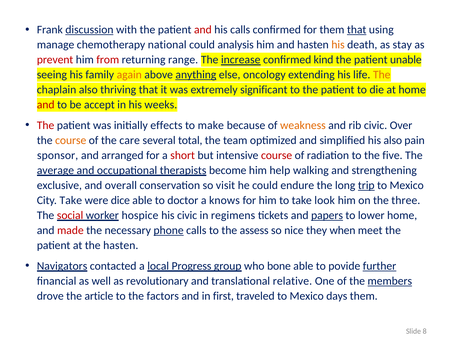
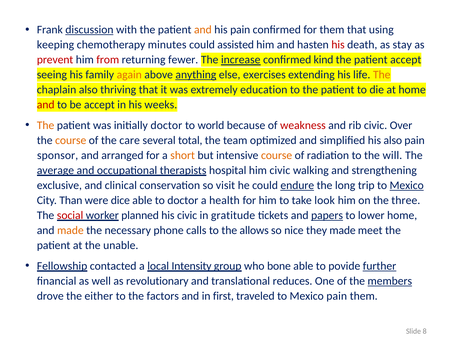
and at (203, 30) colour: red -> orange
his calls: calls -> pain
that at (357, 30) underline: present -> none
manage: manage -> keeping
national: national -> minutes
analysis: analysis -> assisted
his at (338, 45) colour: orange -> red
range: range -> fewer
patient unable: unable -> accept
oncology: oncology -> exercises
significant: significant -> education
The at (46, 126) colour: red -> orange
initially effects: effects -> doctor
make: make -> world
weakness colour: orange -> red
short colour: red -> orange
course at (277, 155) colour: red -> orange
five: five -> will
become: become -> hospital
him help: help -> civic
overall: overall -> clinical
endure underline: none -> present
trip underline: present -> none
Mexico at (407, 185) underline: none -> present
City Take: Take -> Than
knows: knows -> health
hospice: hospice -> planned
regimens: regimens -> gratitude
made at (70, 230) colour: red -> orange
phone underline: present -> none
assess: assess -> allows
they when: when -> made
the hasten: hasten -> unable
Navigators: Navigators -> Fellowship
Progress: Progress -> Intensity
relative: relative -> reduces
article: article -> either
Mexico days: days -> pain
